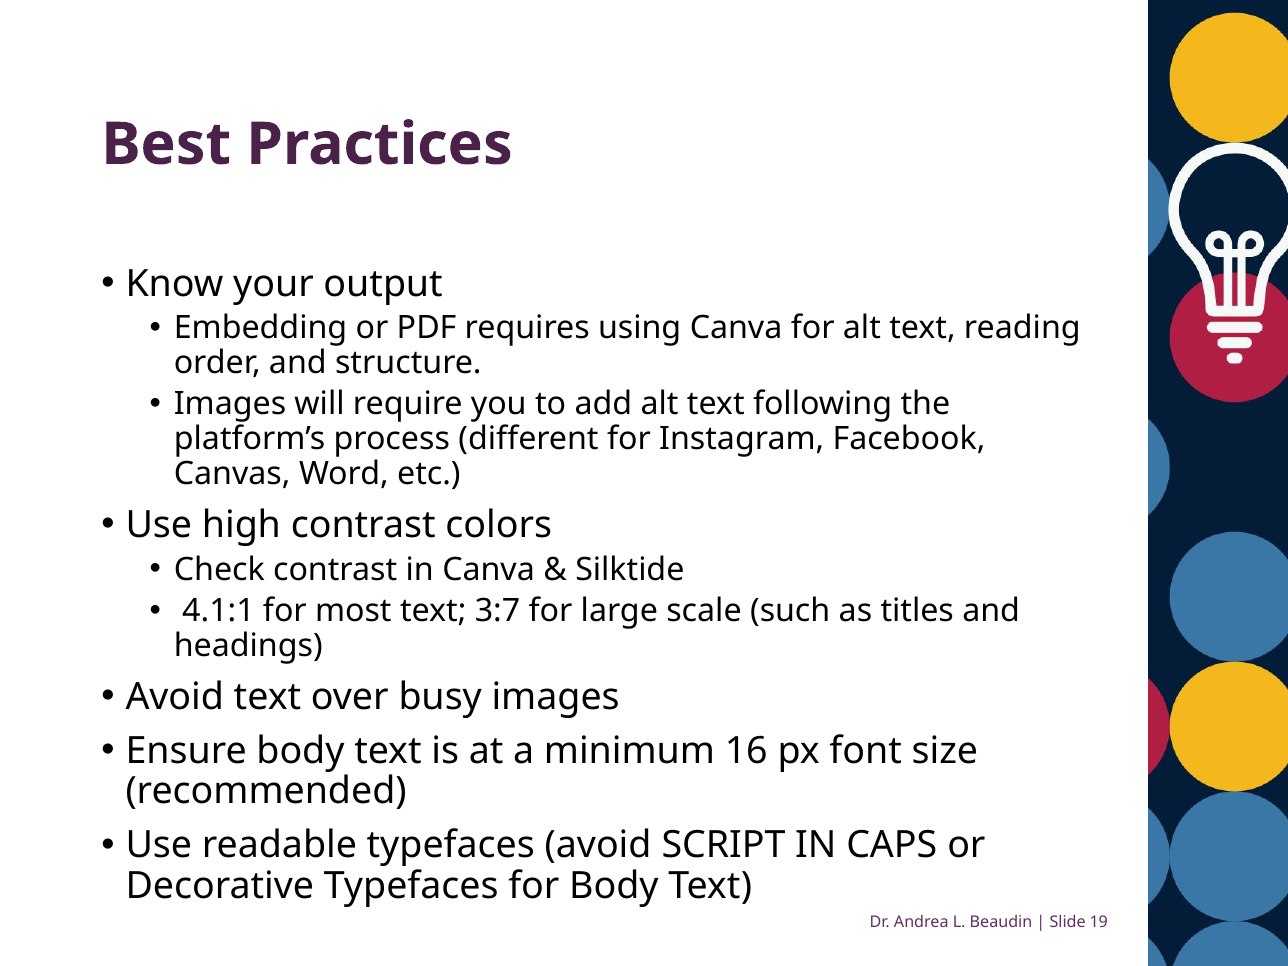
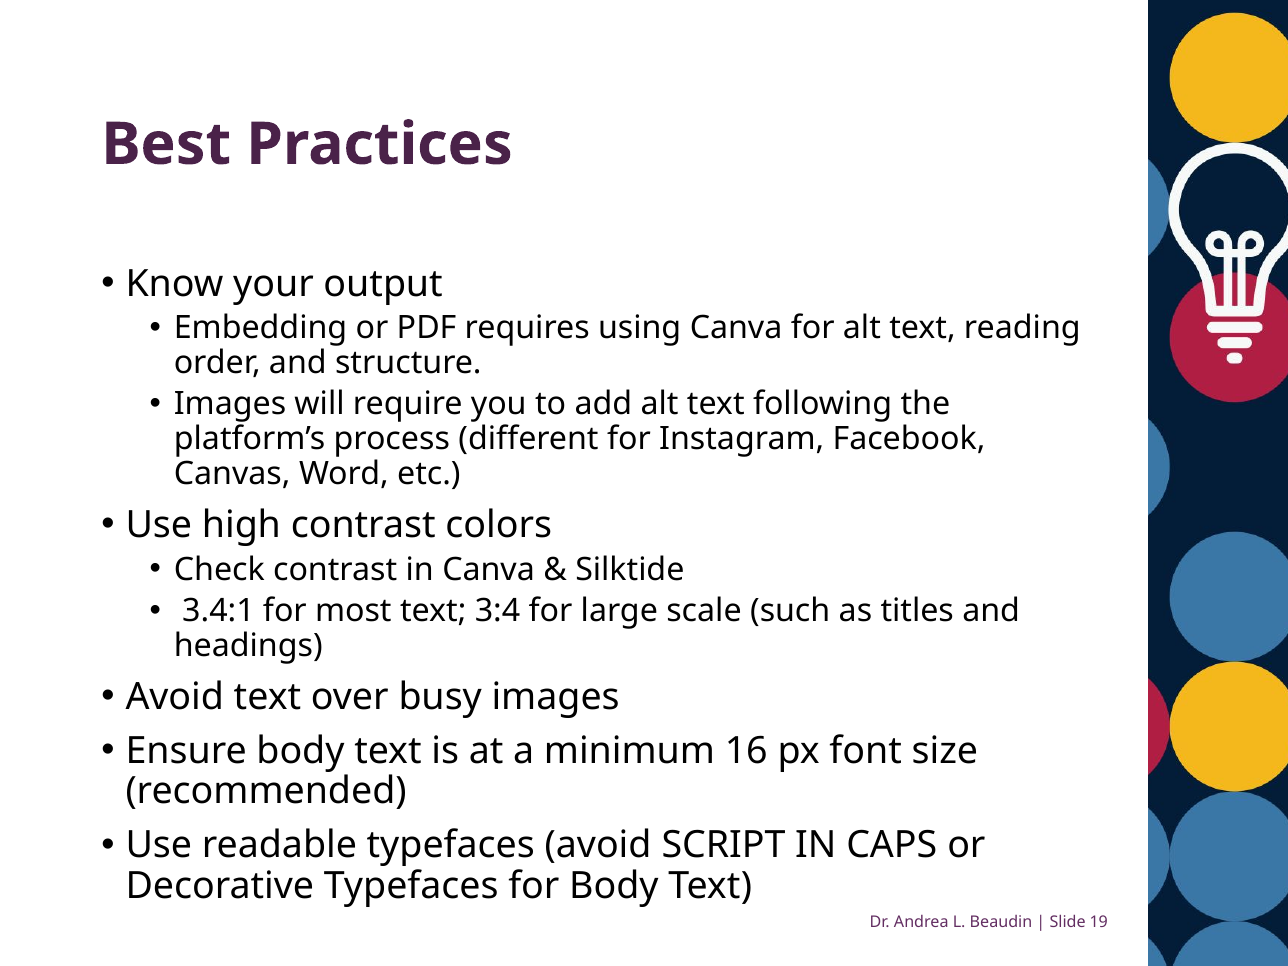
4.1:1: 4.1:1 -> 3.4:1
3:7: 3:7 -> 3:4
